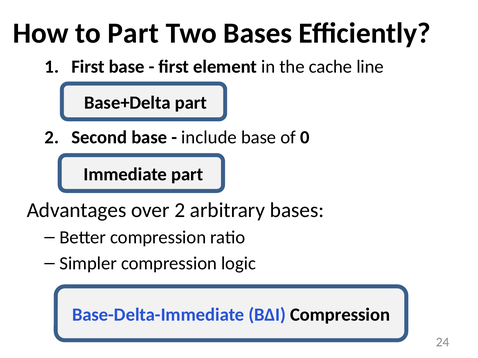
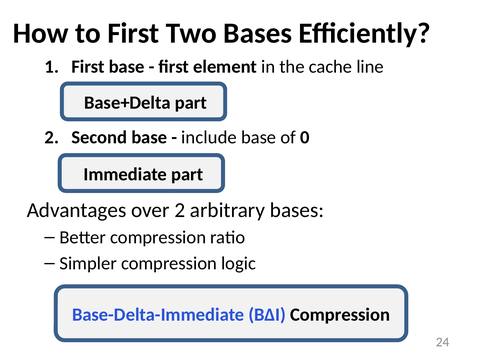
to Part: Part -> First
